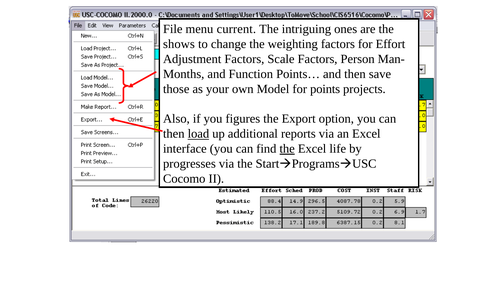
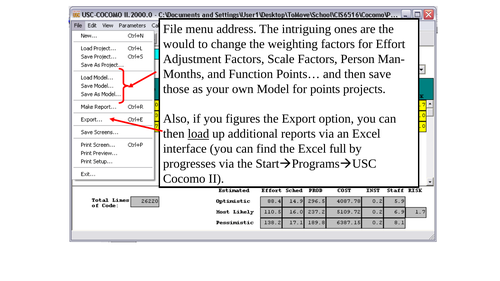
current: current -> address
shows: shows -> would
the at (287, 149) underline: present -> none
life: life -> full
